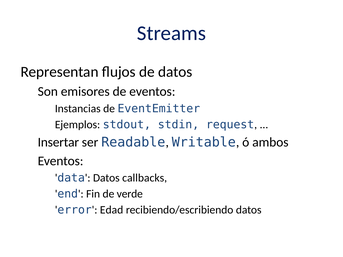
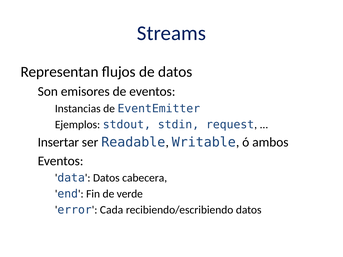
callbacks: callbacks -> cabecera
Edad: Edad -> Cada
